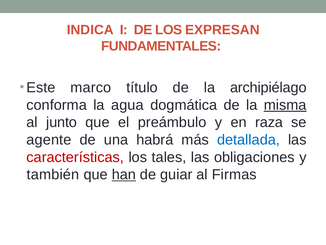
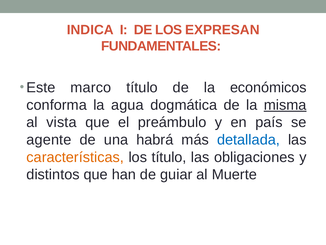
archipiélago: archipiélago -> económicos
junto: junto -> vista
raza: raza -> país
características colour: red -> orange
los tales: tales -> título
también: también -> distintos
han underline: present -> none
Firmas: Firmas -> Muerte
